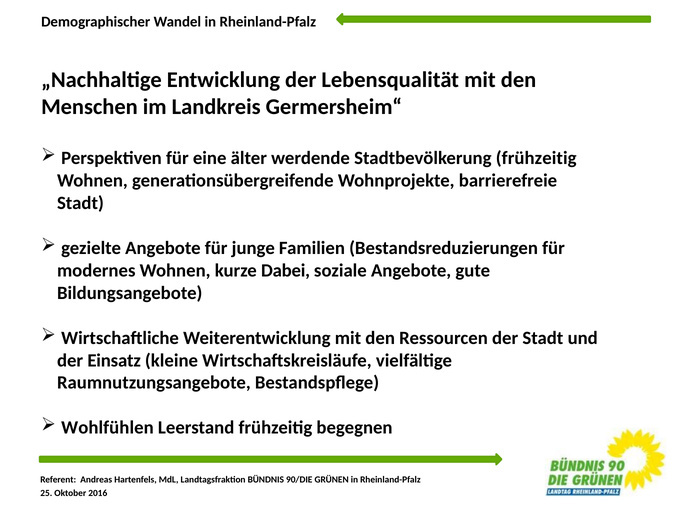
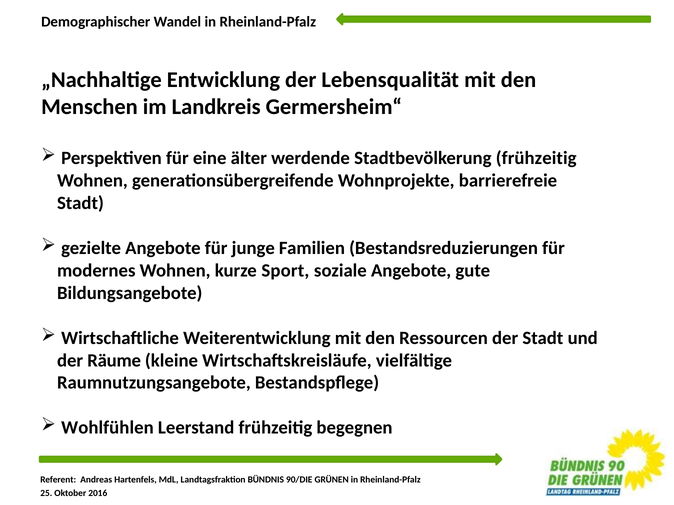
Dabei: Dabei -> Sport
Einsatz: Einsatz -> Räume
